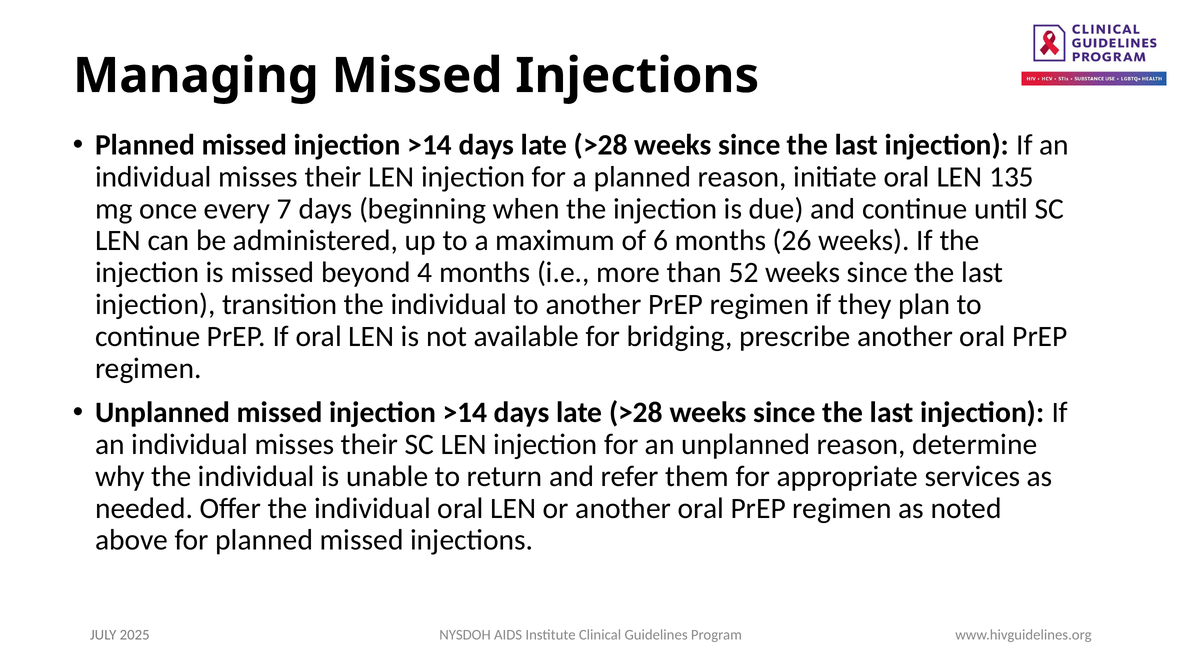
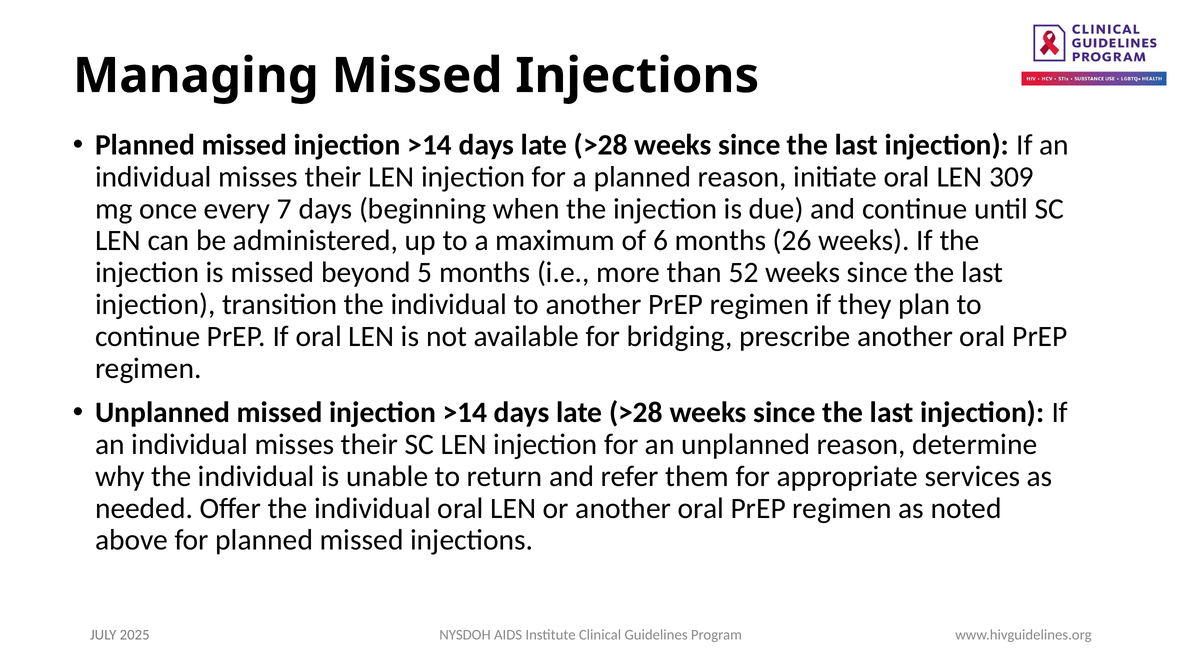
135: 135 -> 309
4: 4 -> 5
